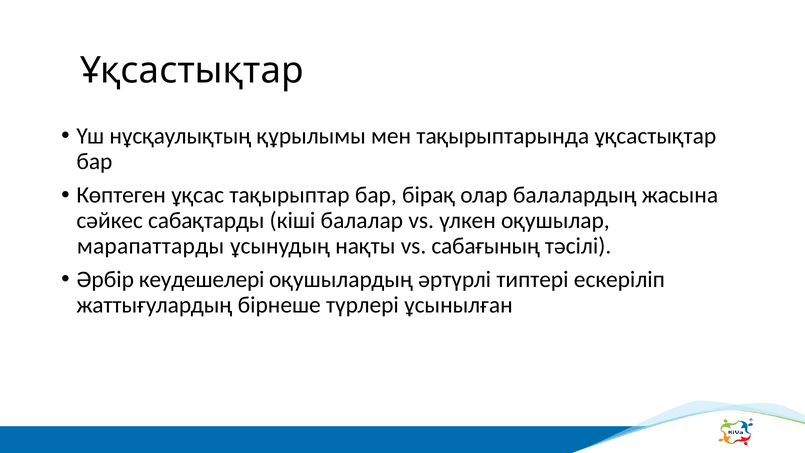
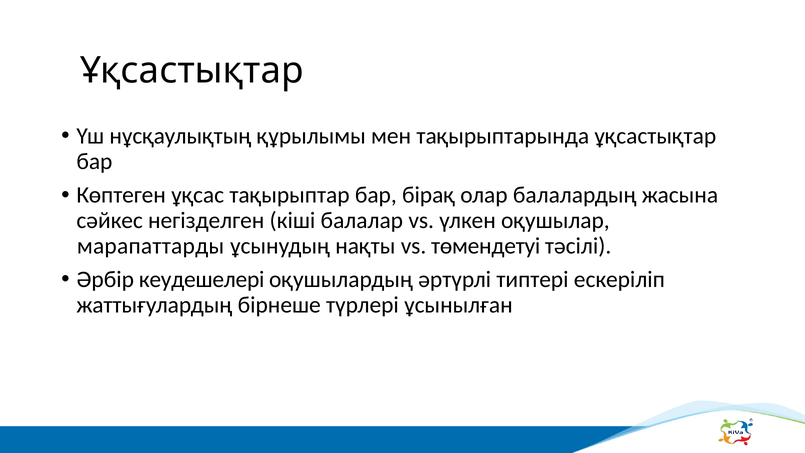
сабақтарды: сабақтарды -> негізделген
сабағының: сабағының -> төмендетуі
